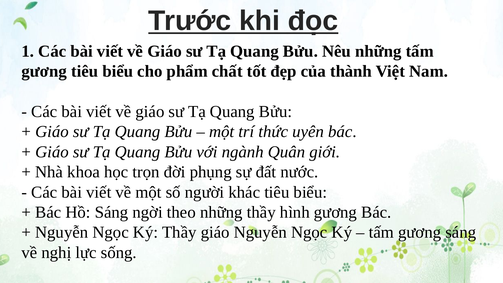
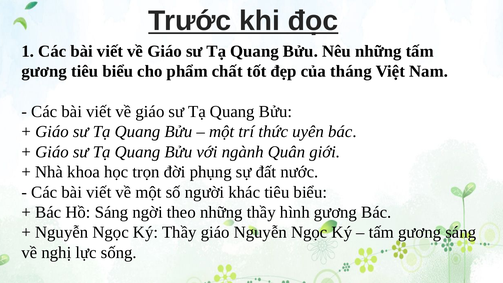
thành: thành -> tháng
